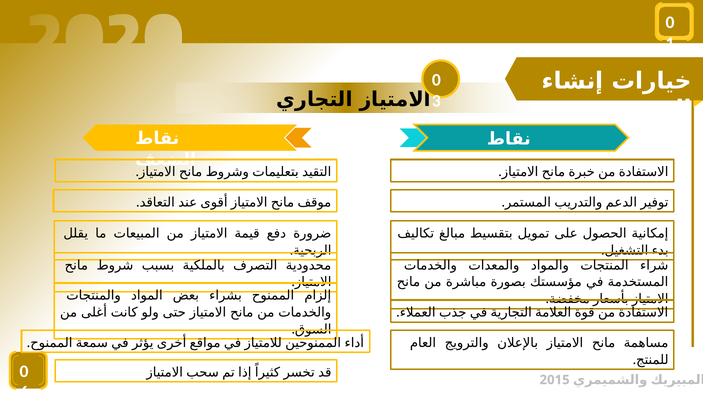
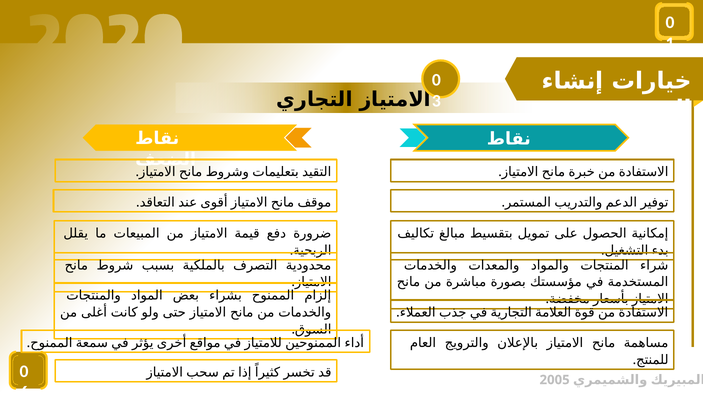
2015: 2015 -> 2005
